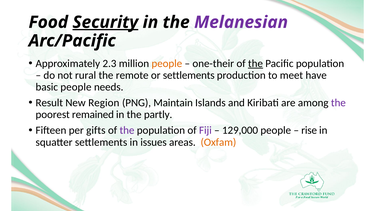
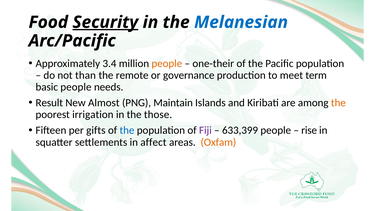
Melanesian colour: purple -> blue
2.3: 2.3 -> 3.4
the at (255, 63) underline: present -> none
rural: rural -> than
or settlements: settlements -> governance
have: have -> term
Region: Region -> Almost
the at (338, 103) colour: purple -> orange
remained: remained -> irrigation
partly: partly -> those
the at (127, 130) colour: purple -> blue
129,000: 129,000 -> 633,399
issues: issues -> affect
